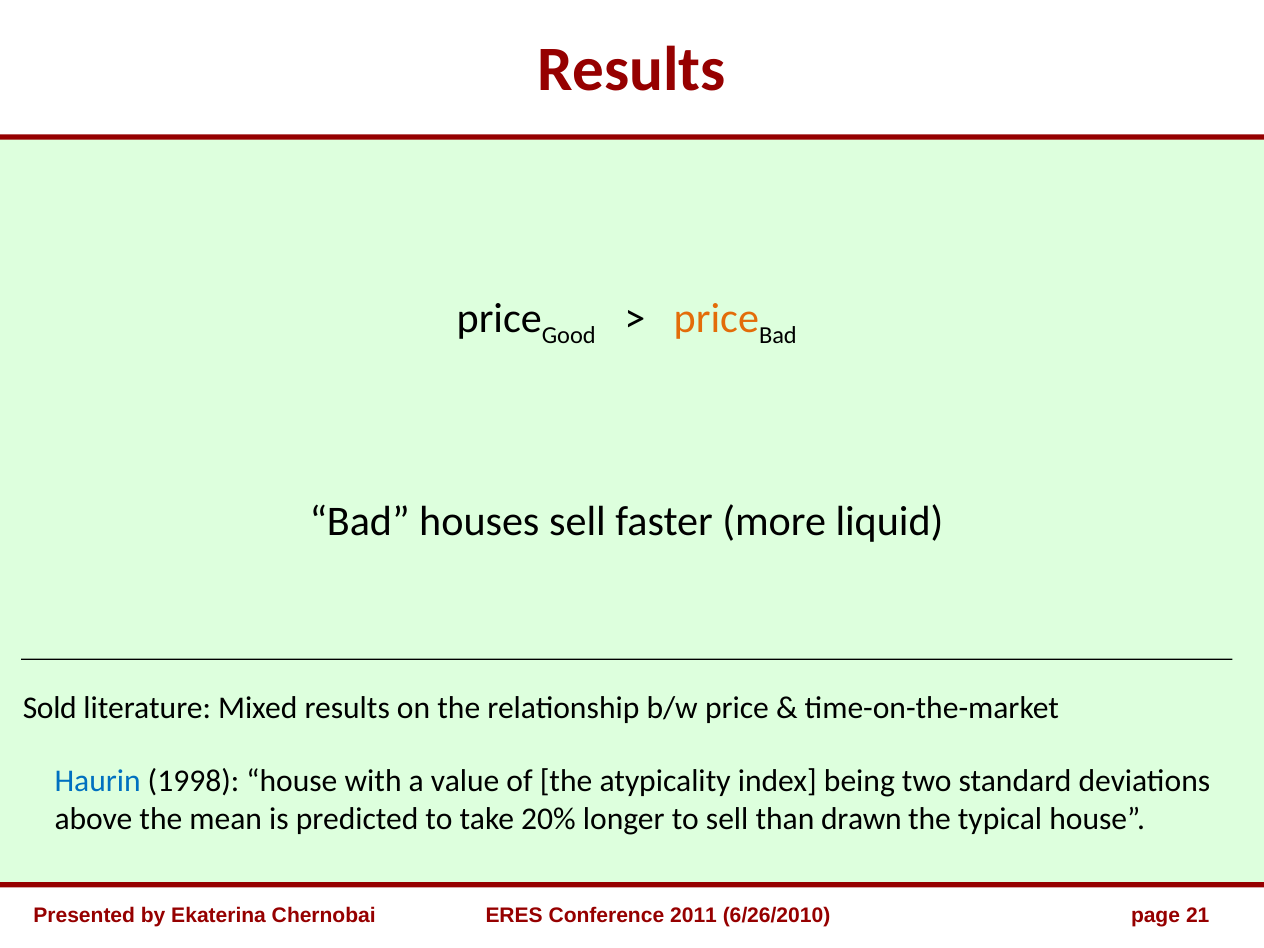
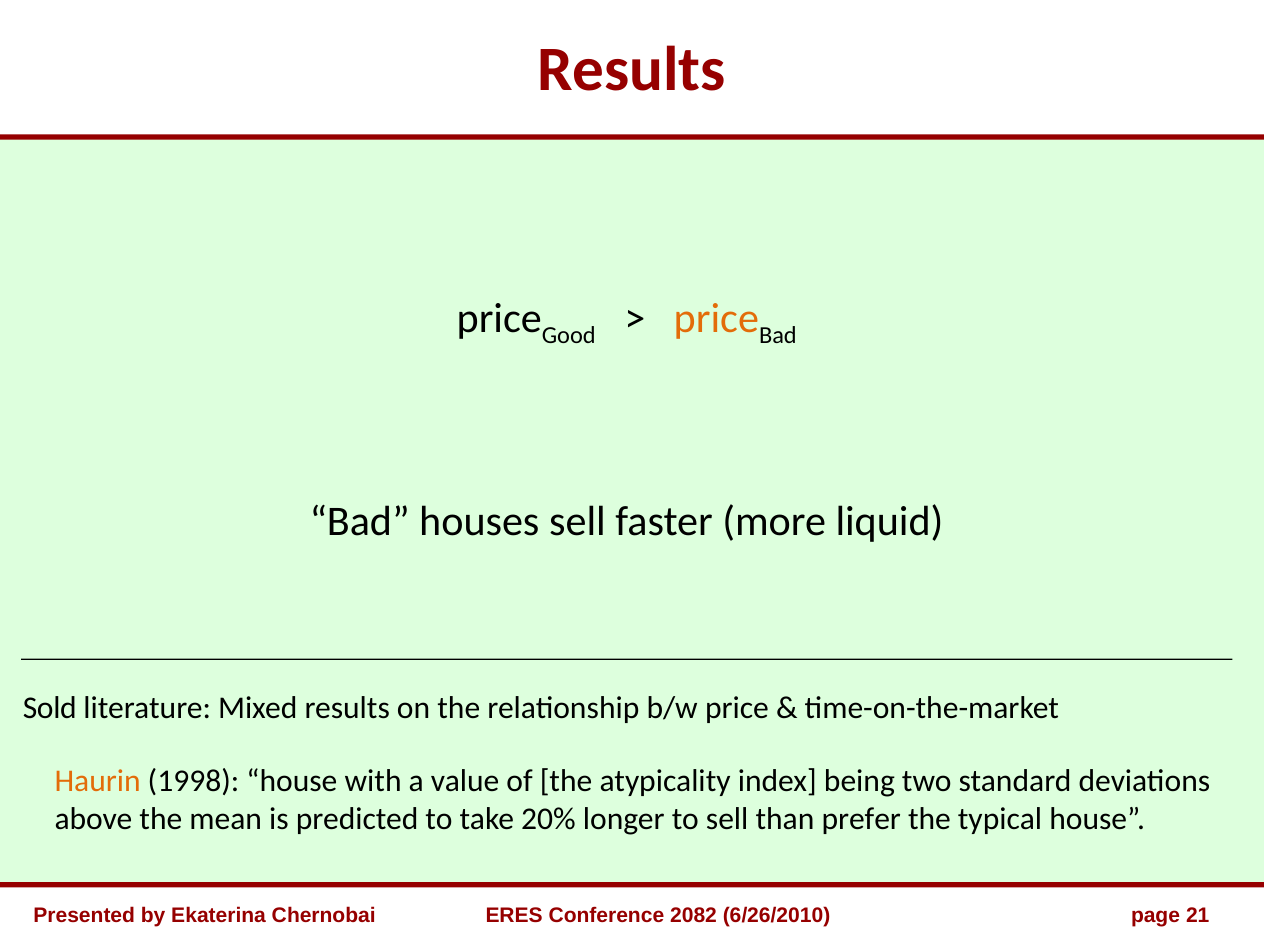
Haurin colour: blue -> orange
drawn: drawn -> prefer
2011: 2011 -> 2082
